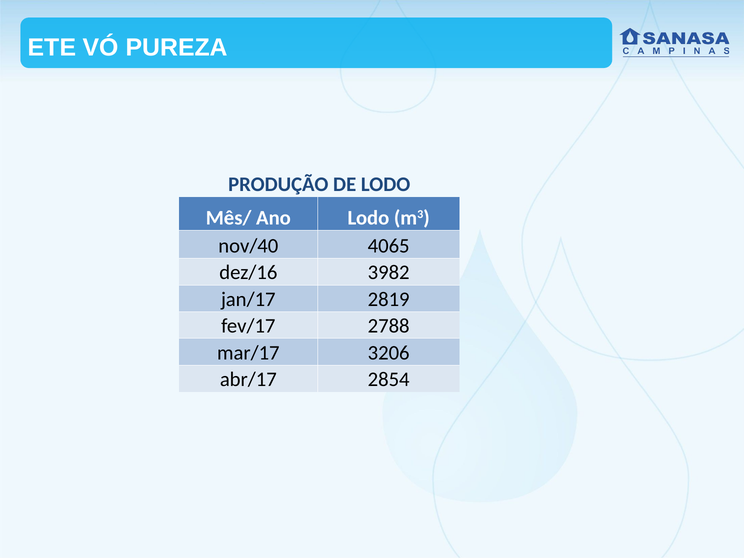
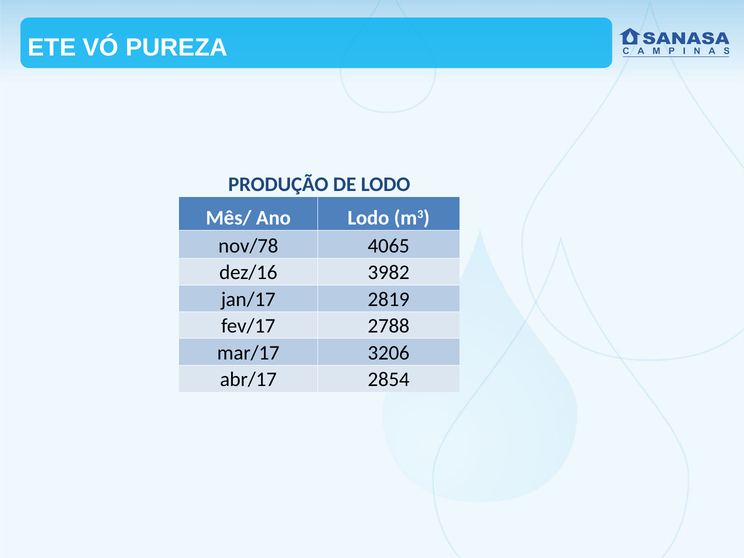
nov/40: nov/40 -> nov/78
